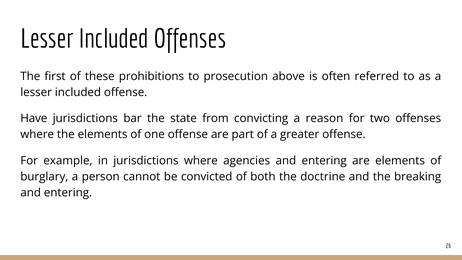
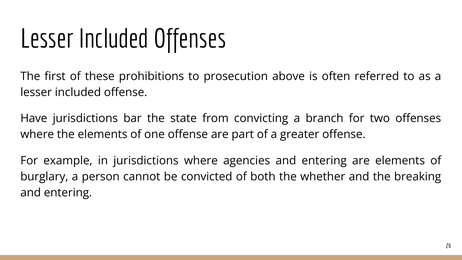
reason: reason -> branch
doctrine: doctrine -> whether
